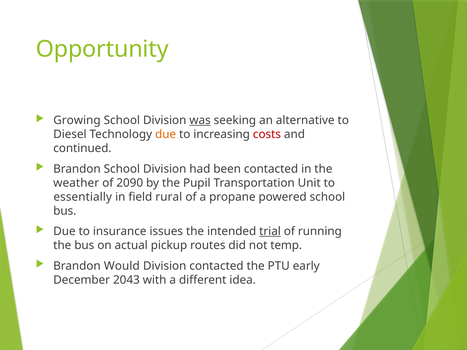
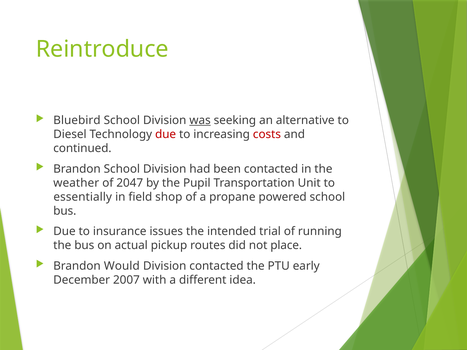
Opportunity: Opportunity -> Reintroduce
Growing: Growing -> Bluebird
due at (166, 135) colour: orange -> red
2090: 2090 -> 2047
rural: rural -> shop
trial underline: present -> none
temp: temp -> place
2043: 2043 -> 2007
